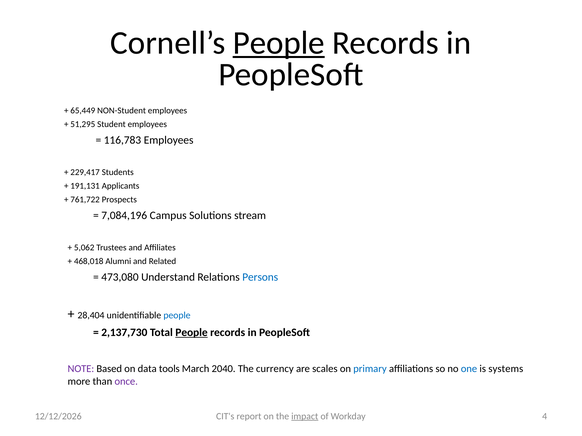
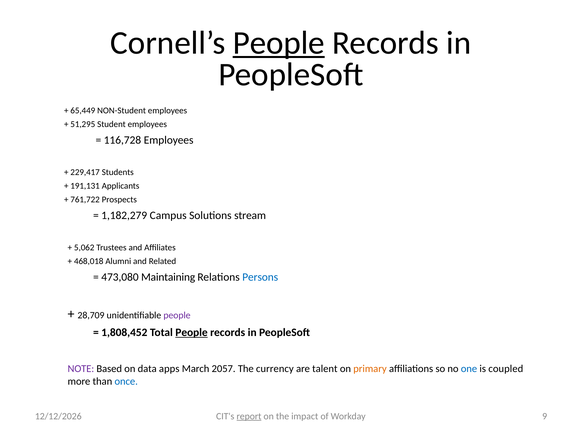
116,783: 116,783 -> 116,728
7,084,196: 7,084,196 -> 1,182,279
Understand: Understand -> Maintaining
28,404: 28,404 -> 28,709
people at (177, 316) colour: blue -> purple
2,137,730: 2,137,730 -> 1,808,452
tools: tools -> apps
2040: 2040 -> 2057
scales: scales -> talent
primary colour: blue -> orange
systems: systems -> coupled
once colour: purple -> blue
report underline: none -> present
impact underline: present -> none
4: 4 -> 9
